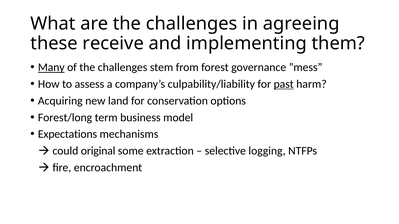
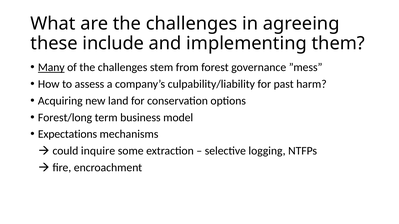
receive: receive -> include
past underline: present -> none
original: original -> inquire
